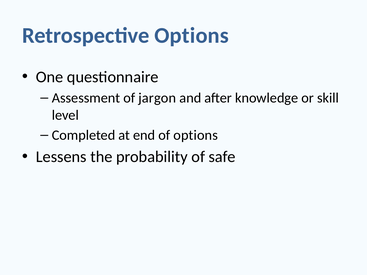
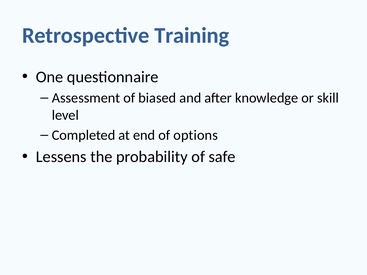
Retrospective Options: Options -> Training
jargon: jargon -> biased
